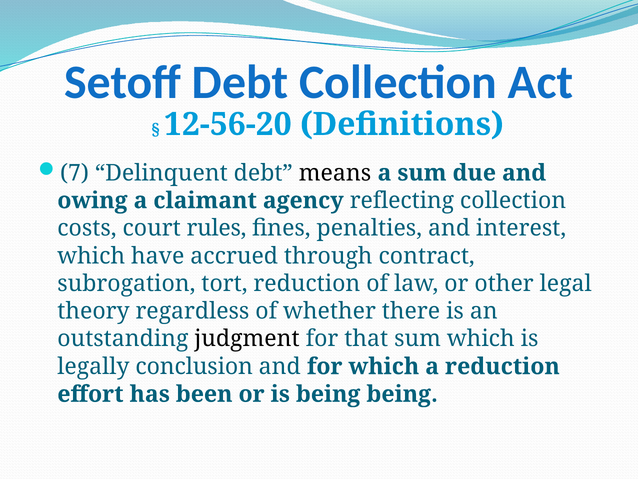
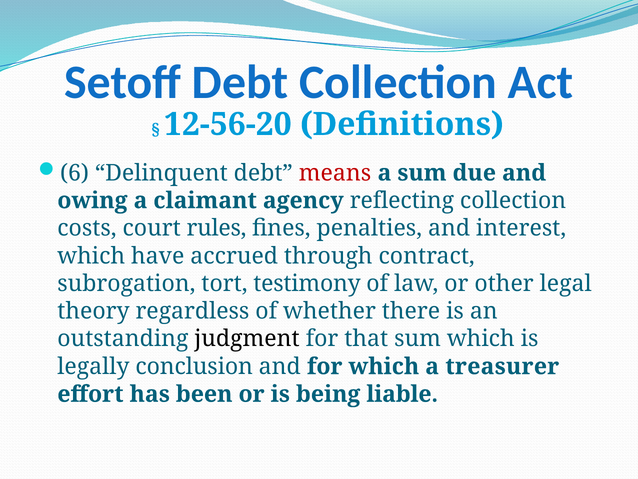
7: 7 -> 6
means colour: black -> red
tort reduction: reduction -> testimony
a reduction: reduction -> treasurer
being being: being -> liable
